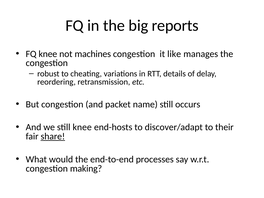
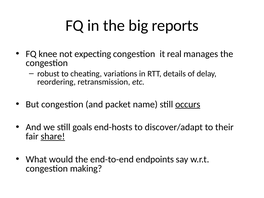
machines: machines -> expecting
like: like -> real
occurs underline: none -> present
still knee: knee -> goals
processes: processes -> endpoints
